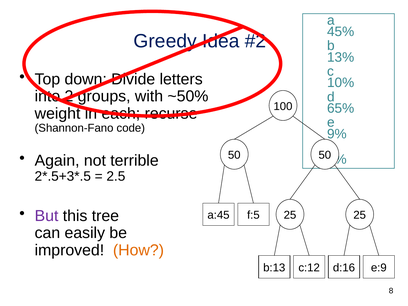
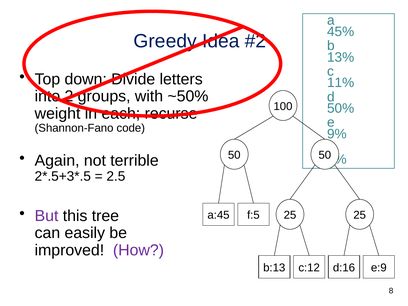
10%: 10% -> 11%
65%: 65% -> 50%
How colour: orange -> purple
